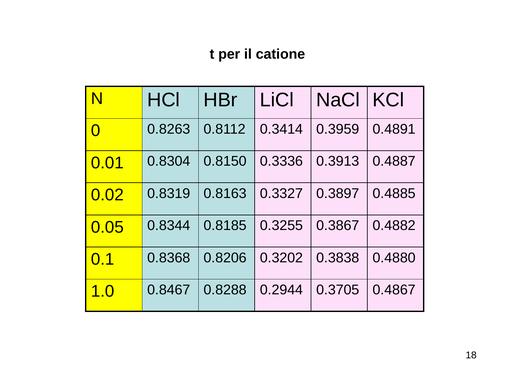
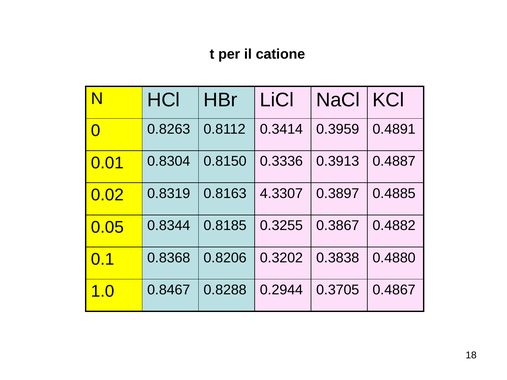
0.3327: 0.3327 -> 4.3307
